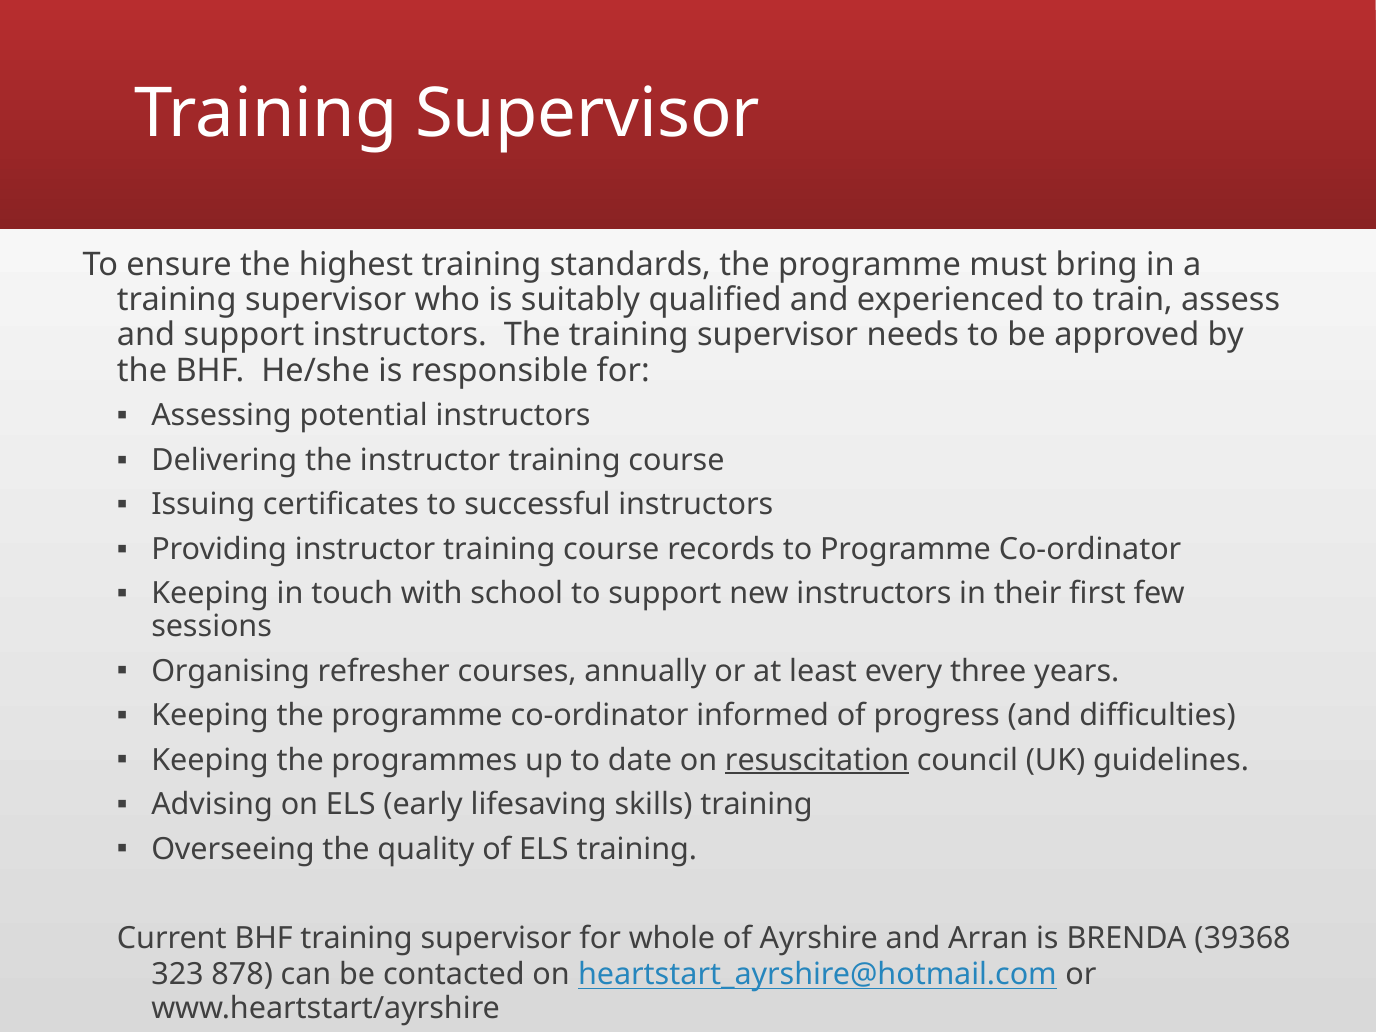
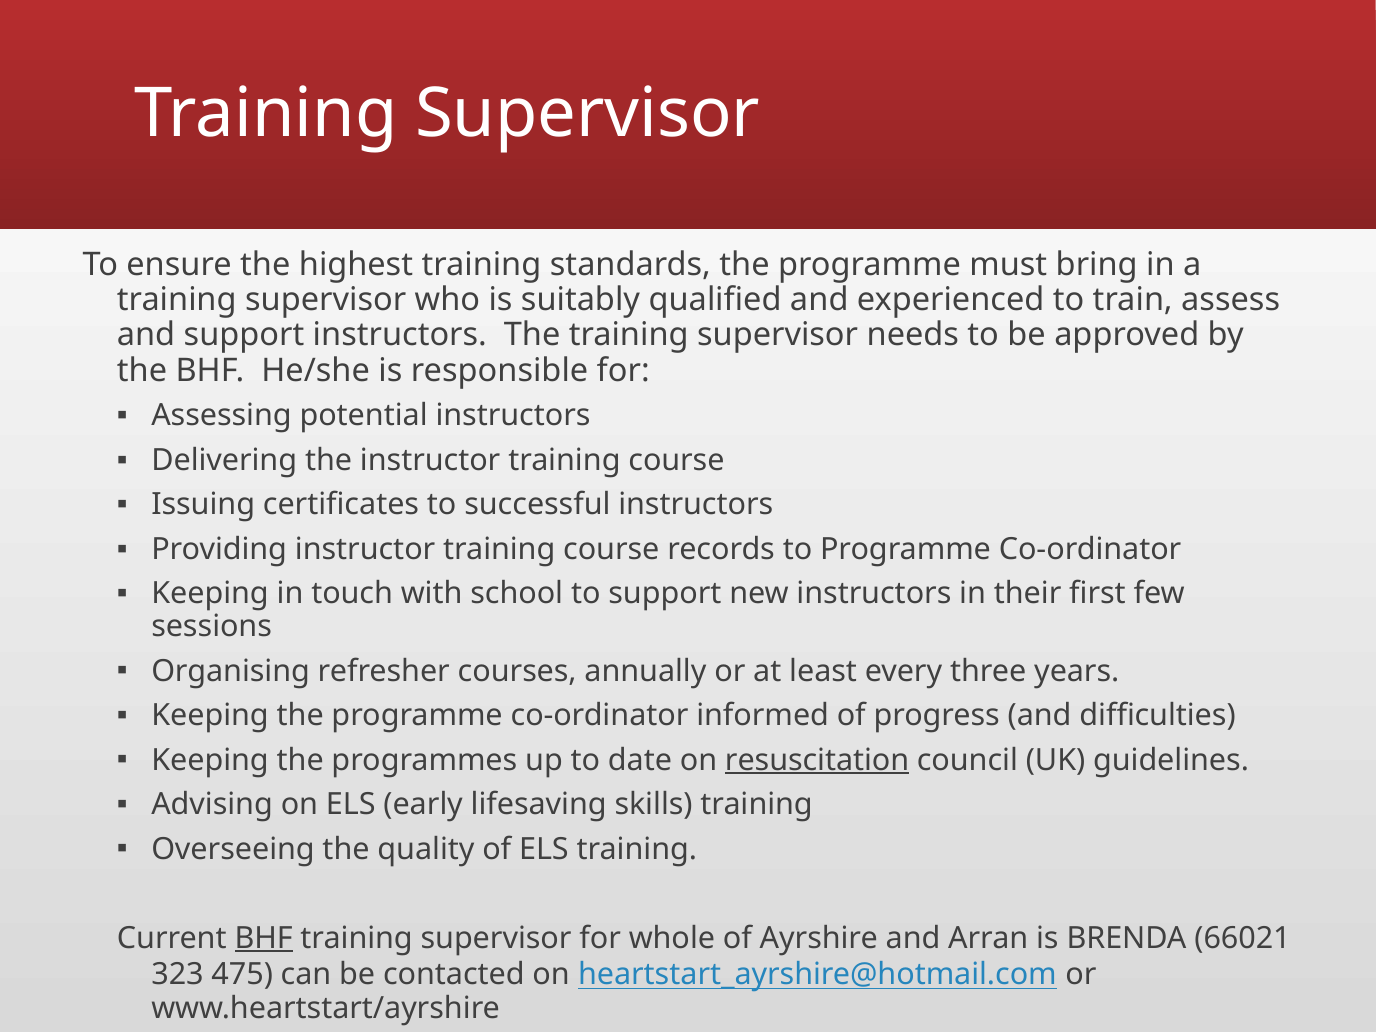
BHF at (264, 938) underline: none -> present
39368: 39368 -> 66021
878: 878 -> 475
